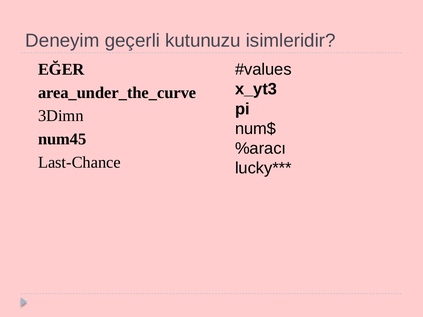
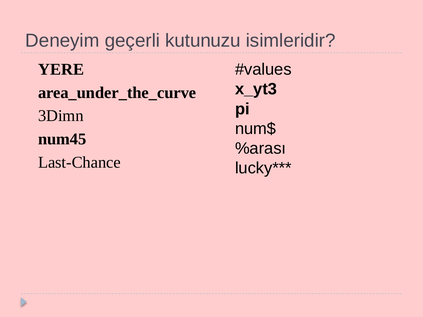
EĞER: EĞER -> YERE
%aracı: %aracı -> %arası
